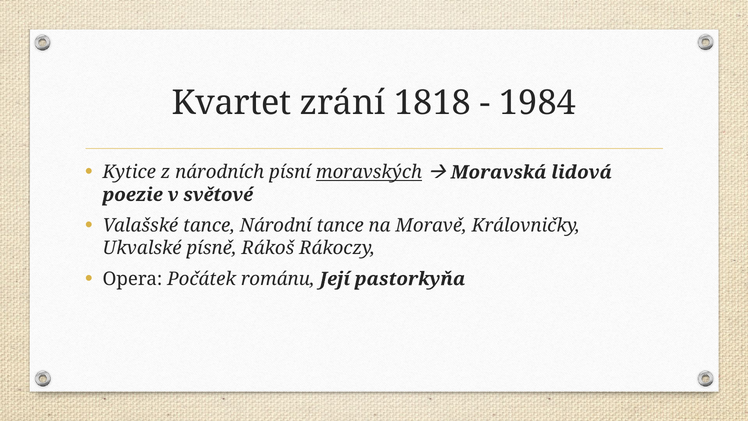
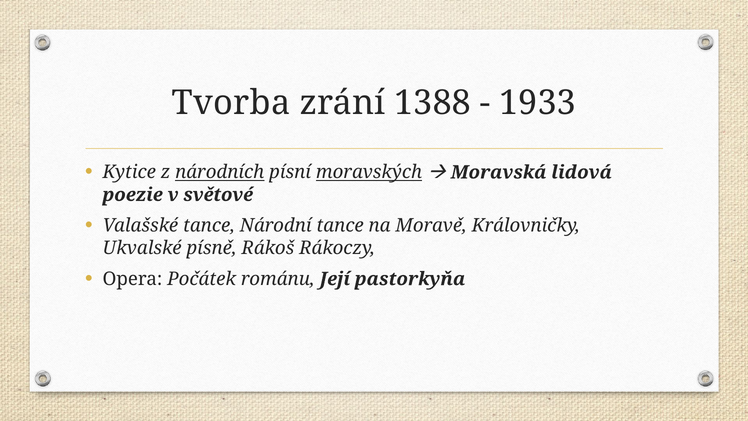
Kvartet: Kvartet -> Tvorba
1818: 1818 -> 1388
1984: 1984 -> 1933
národních underline: none -> present
